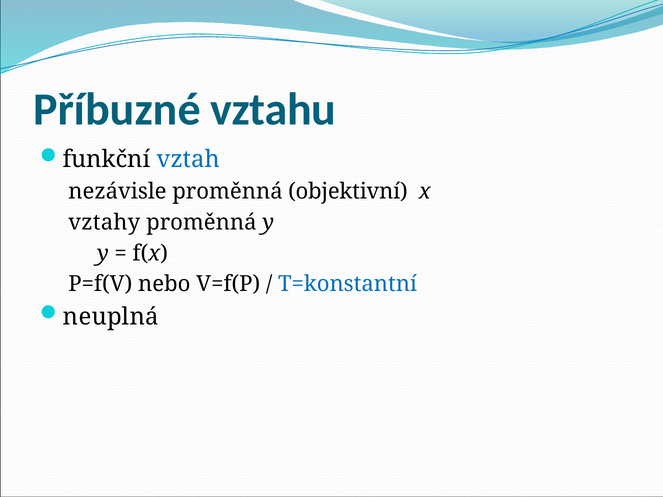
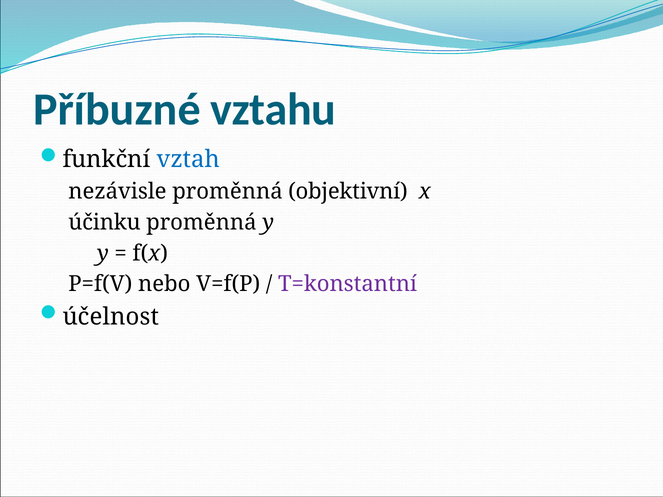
vztahy: vztahy -> účinku
T=konstantní colour: blue -> purple
neuplná: neuplná -> účelnost
